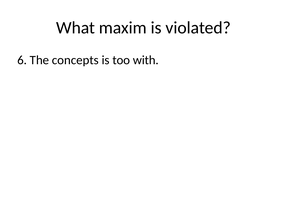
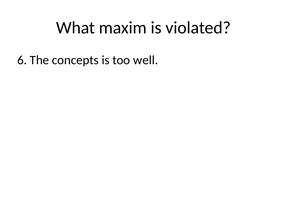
with: with -> well
